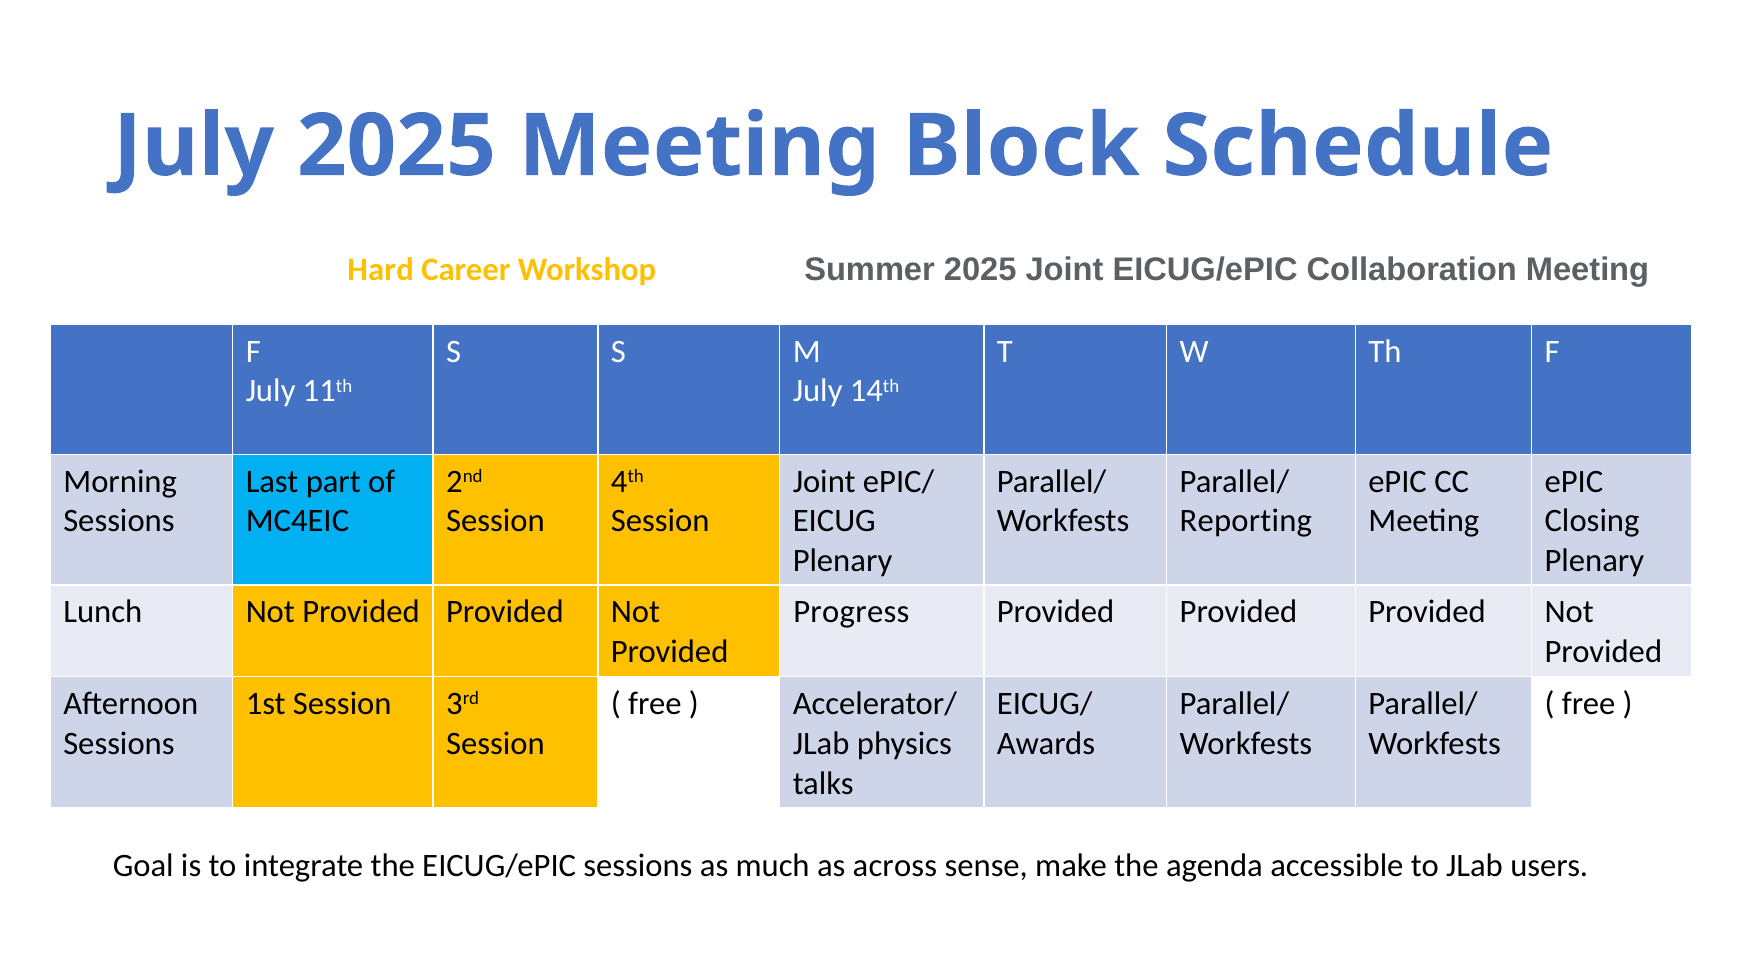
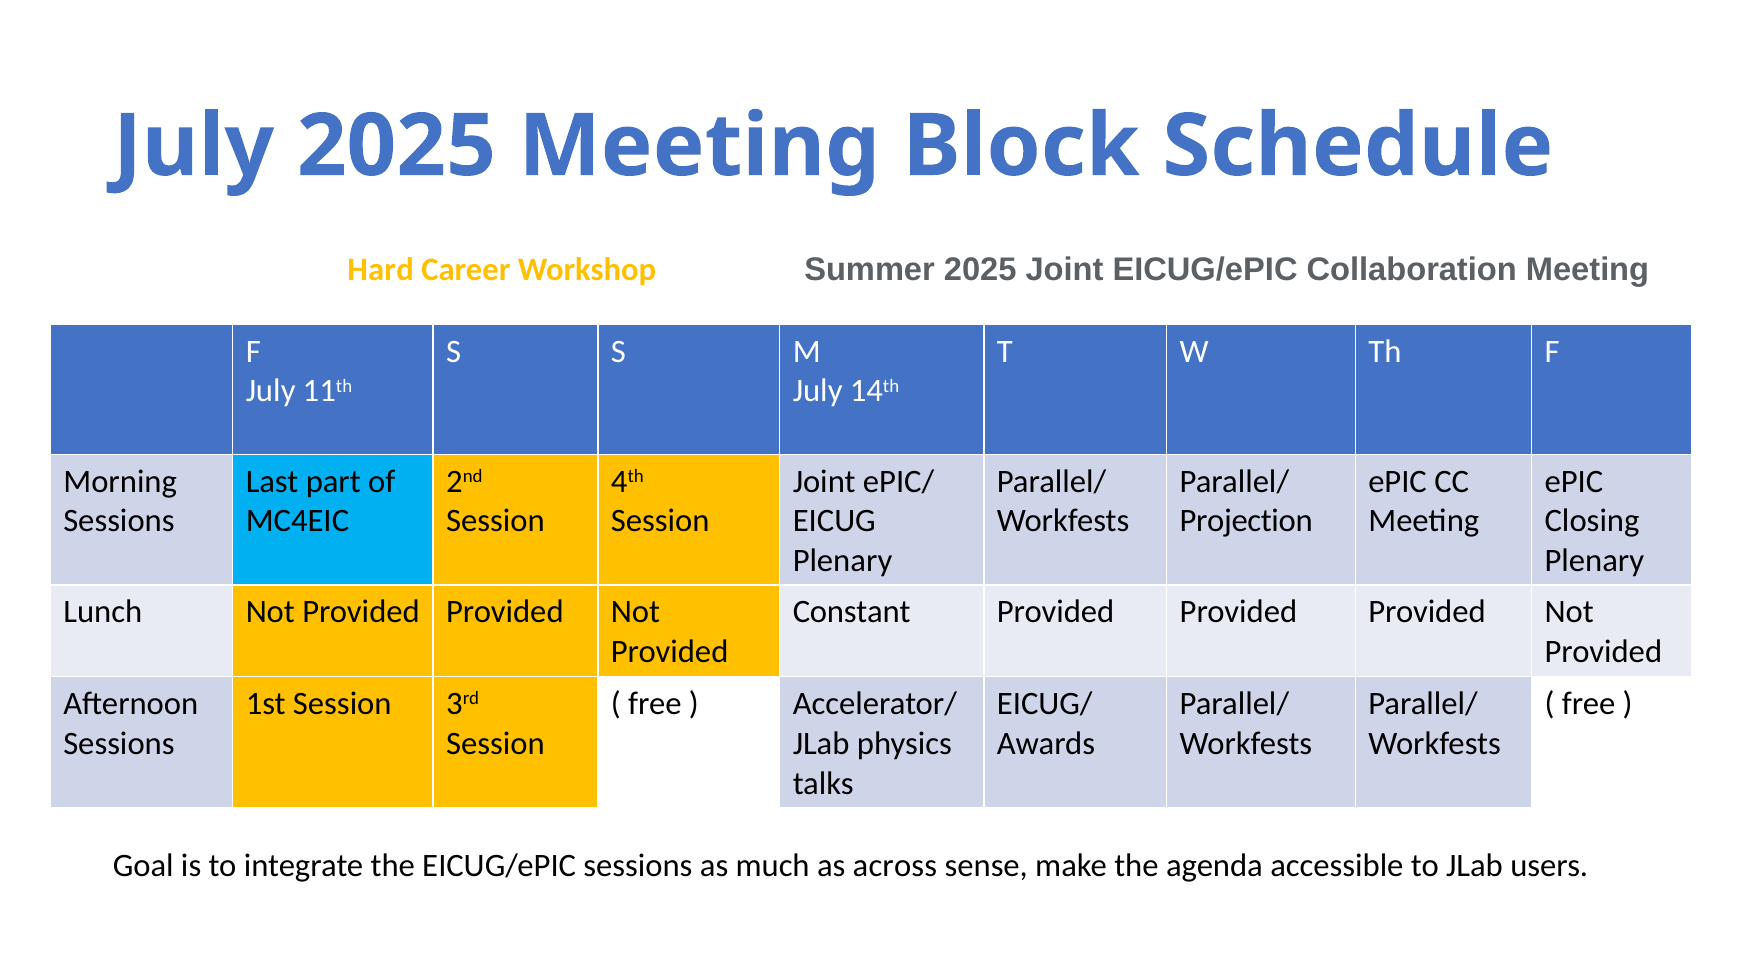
Reporting: Reporting -> Projection
Progress: Progress -> Constant
